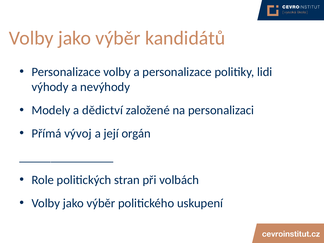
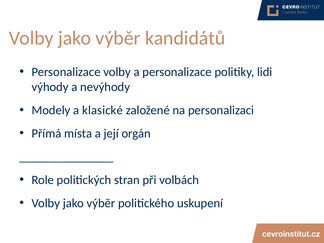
dědictví: dědictví -> klasické
vývoj: vývoj -> místa
